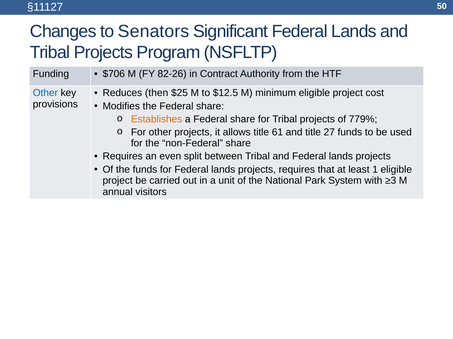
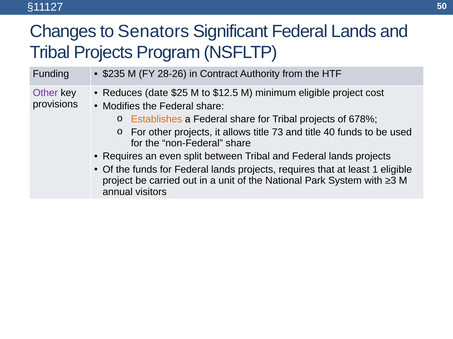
$706: $706 -> $235
82-26: 82-26 -> 28-26
then: then -> date
Other at (45, 93) colour: blue -> purple
779%: 779% -> 678%
61: 61 -> 73
27: 27 -> 40
